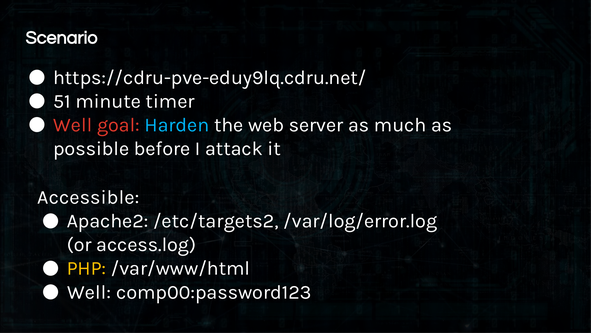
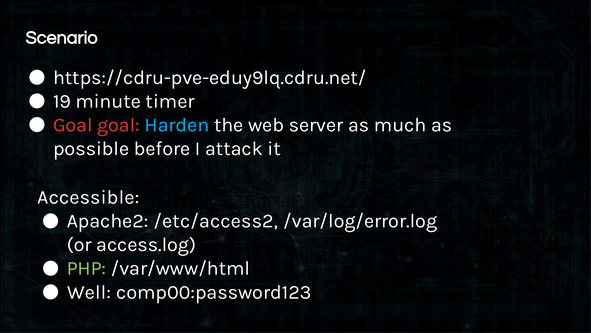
51: 51 -> 19
Well at (73, 125): Well -> Goal
/etc/targets2: /etc/targets2 -> /etc/access2
PHP colour: yellow -> light green
